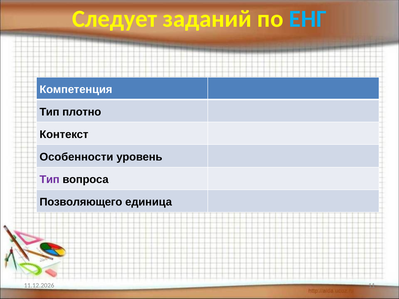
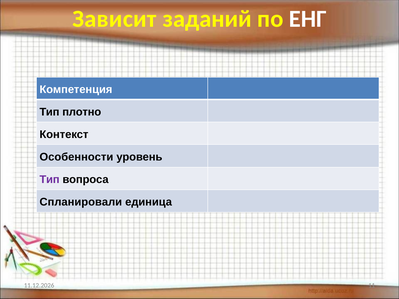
Следует: Следует -> Зависит
ЕНГ colour: light blue -> white
Позволяющего: Позволяющего -> Спланировали
